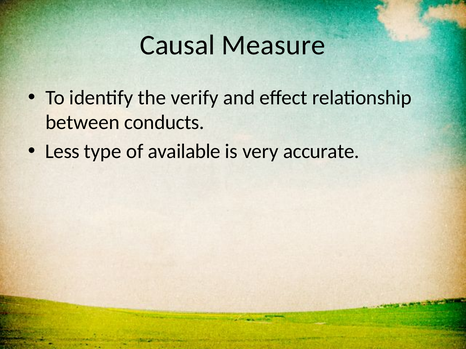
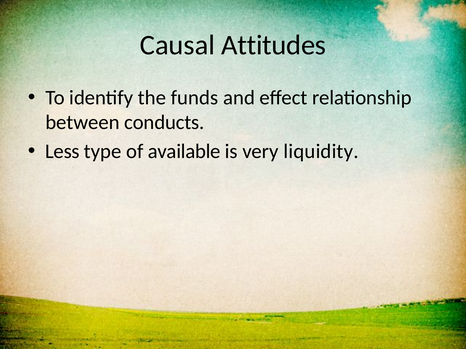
Measure: Measure -> Attitudes
verify: verify -> funds
accurate: accurate -> liquidity
